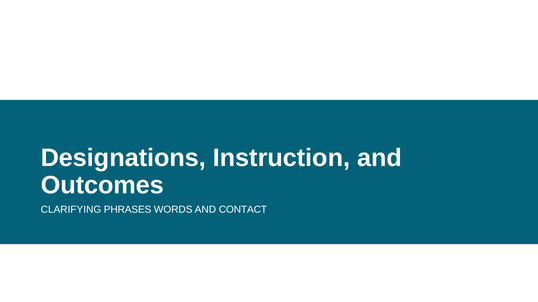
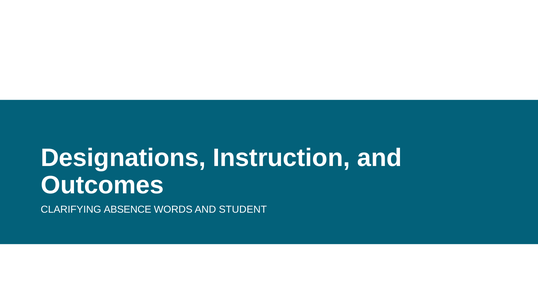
PHRASES: PHRASES -> ABSENCE
CONTACT: CONTACT -> STUDENT
